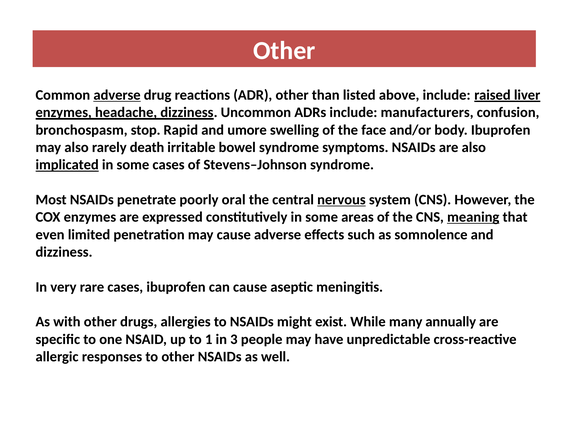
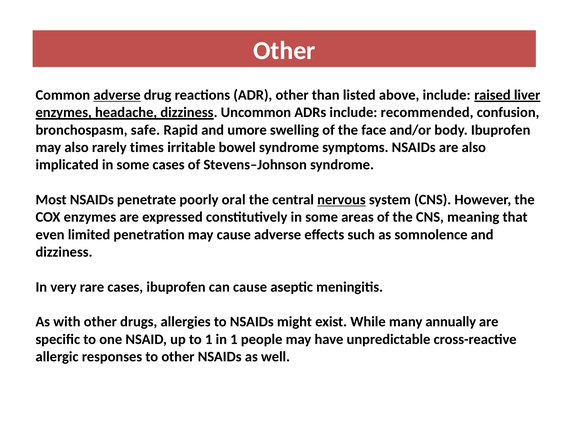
manufacturers: manufacturers -> recommended
stop: stop -> safe
death: death -> times
implicated underline: present -> none
meaning underline: present -> none
in 3: 3 -> 1
